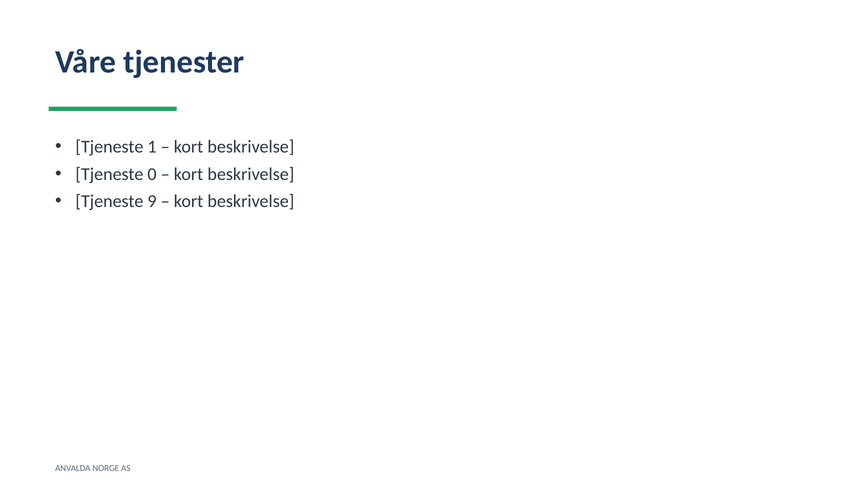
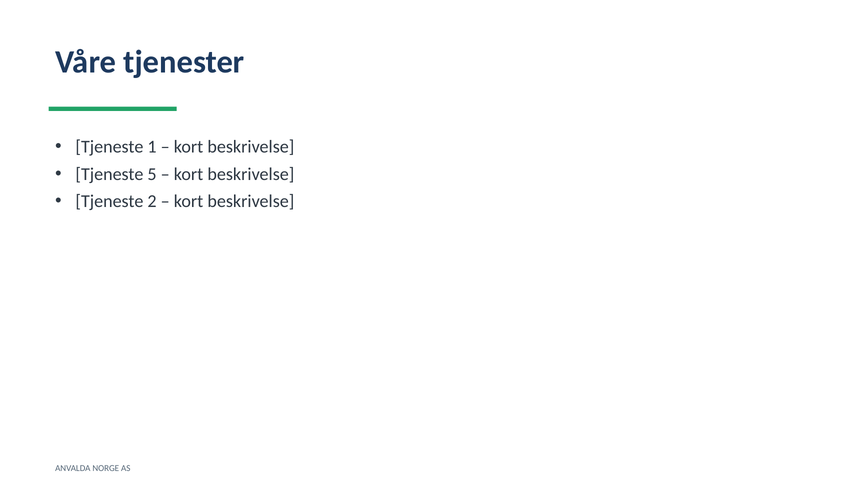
0: 0 -> 5
9: 9 -> 2
